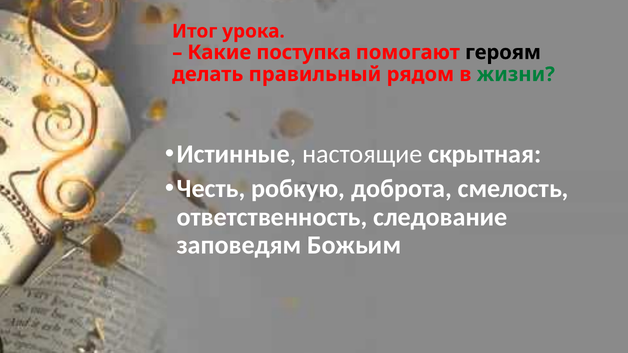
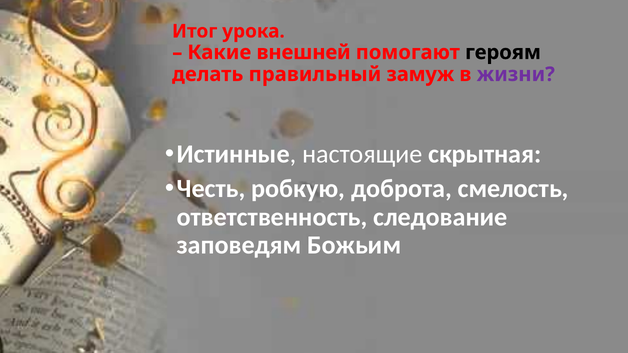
поступка: поступка -> внешней
рядом: рядом -> замуж
жизни colour: green -> purple
